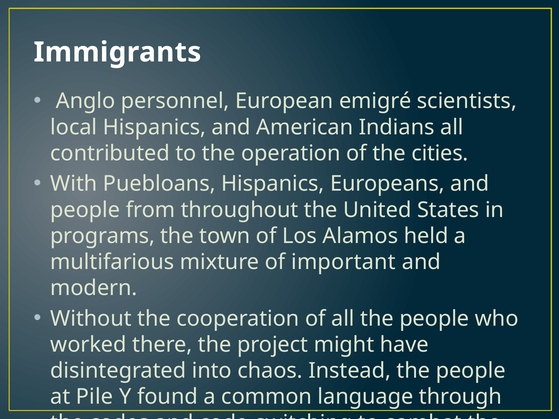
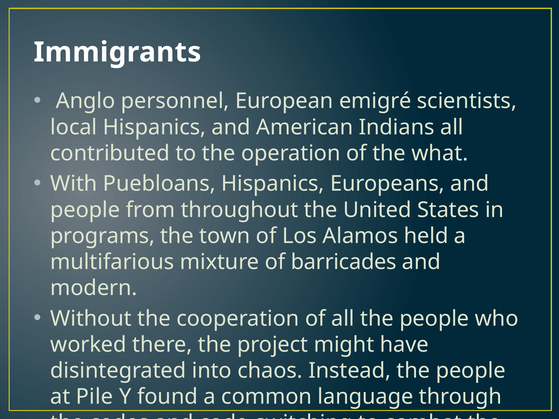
cities: cities -> what
important: important -> barricades
